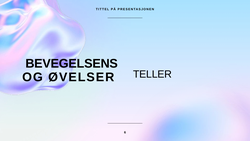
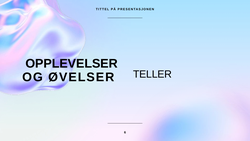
BEVEGELSENS: BEVEGELSENS -> OPPLEVELSER
